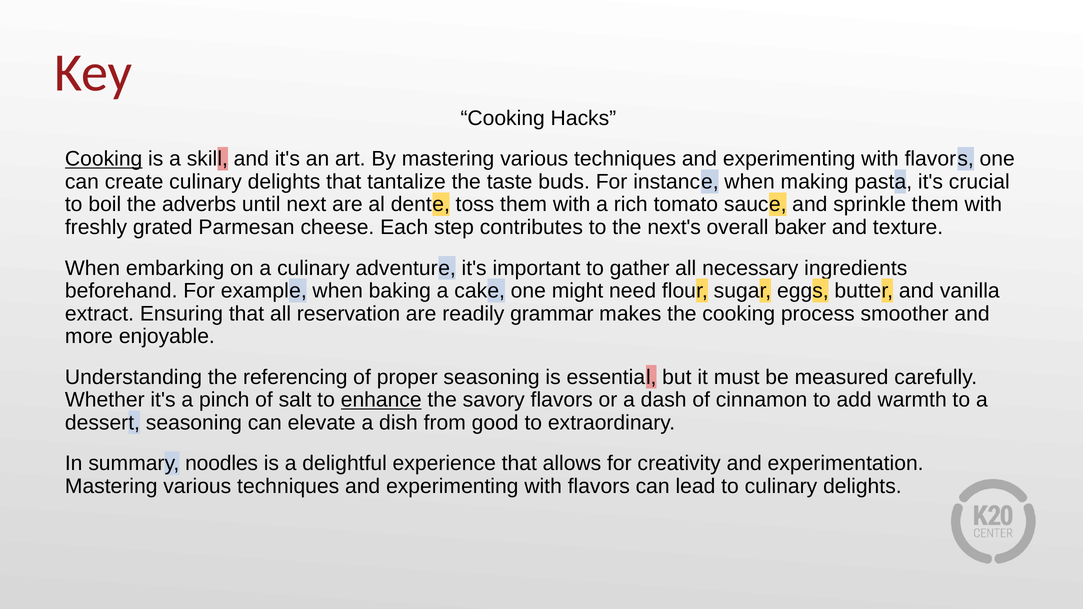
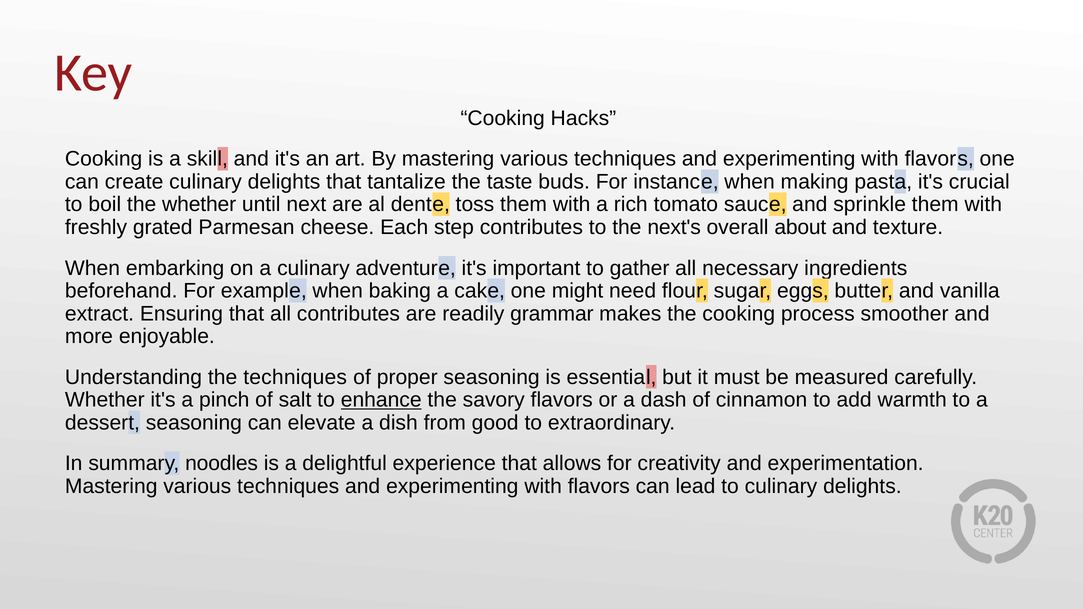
Cooking at (104, 159) underline: present -> none
the adverbs: adverbs -> whether
baker: baker -> about
all reservation: reservation -> contributes
the referencing: referencing -> techniques
